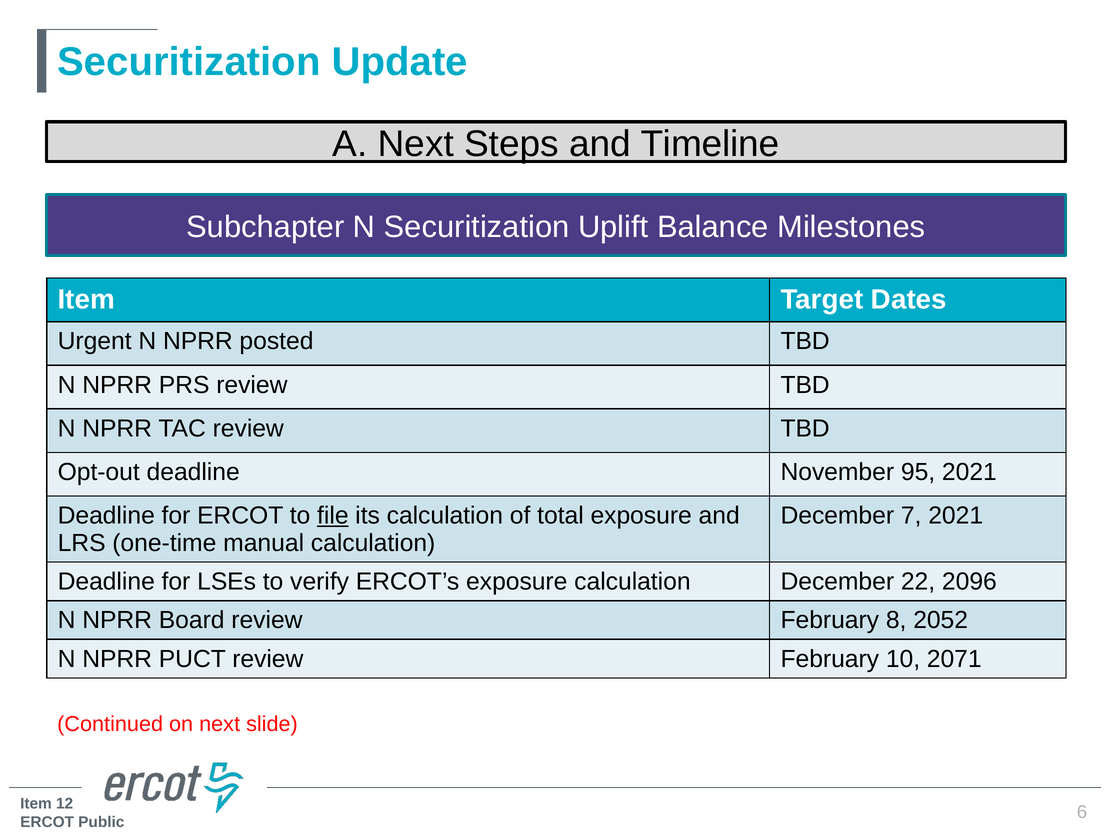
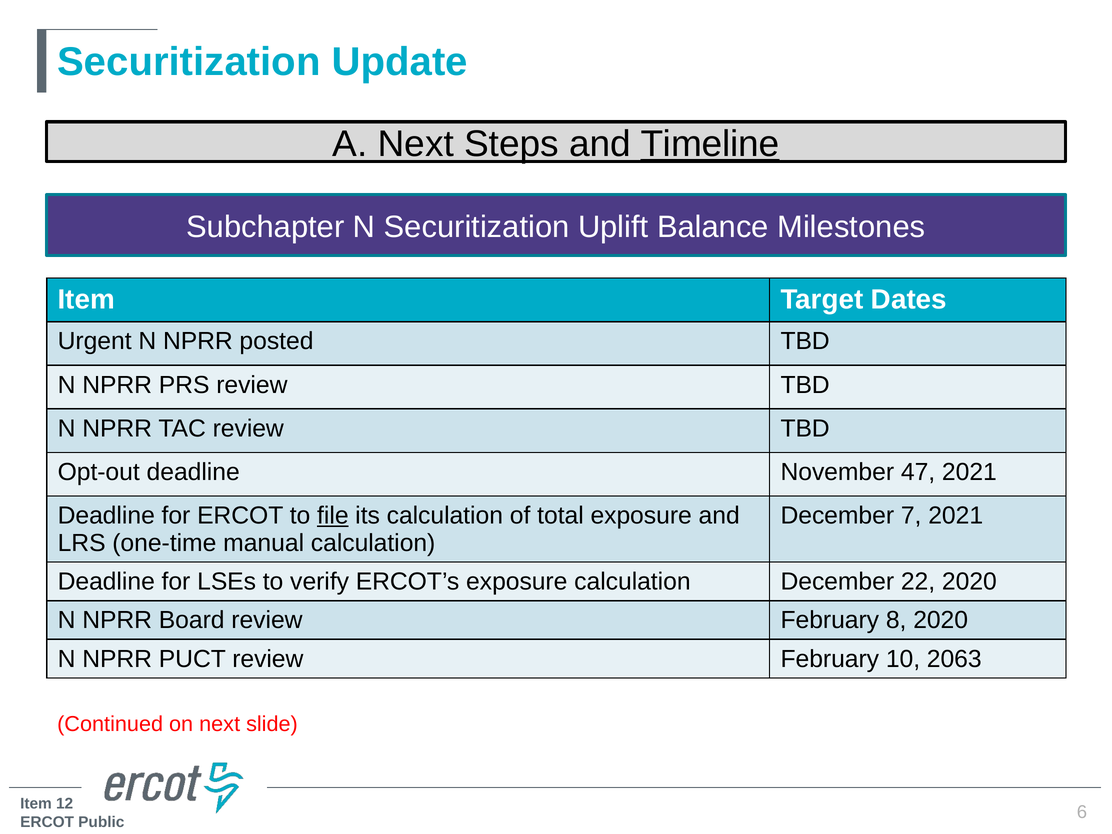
Timeline underline: none -> present
95: 95 -> 47
22 2096: 2096 -> 2020
8 2052: 2052 -> 2020
2071: 2071 -> 2063
